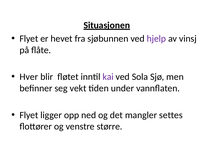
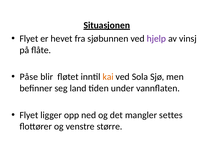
Hver: Hver -> Påse
kai colour: purple -> orange
vekt: vekt -> land
